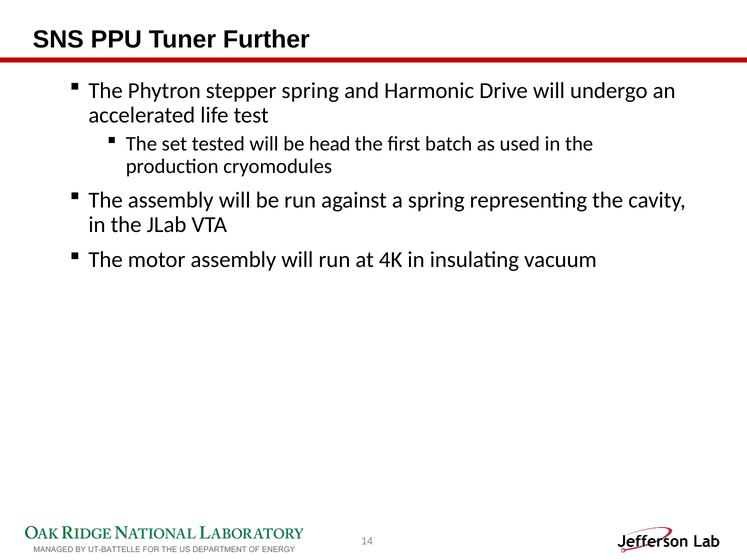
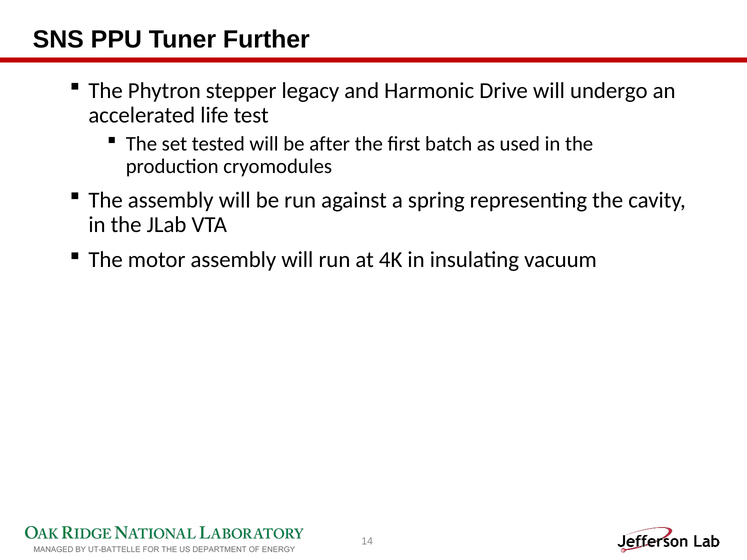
stepper spring: spring -> legacy
head: head -> after
